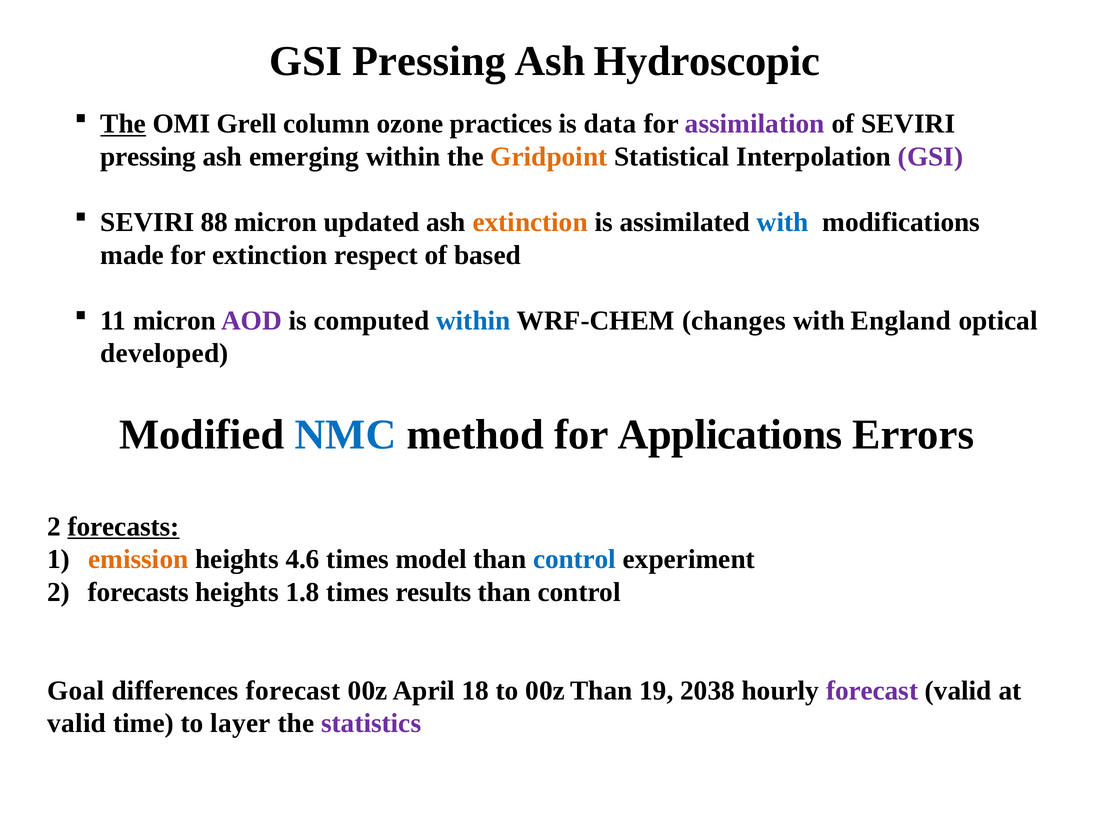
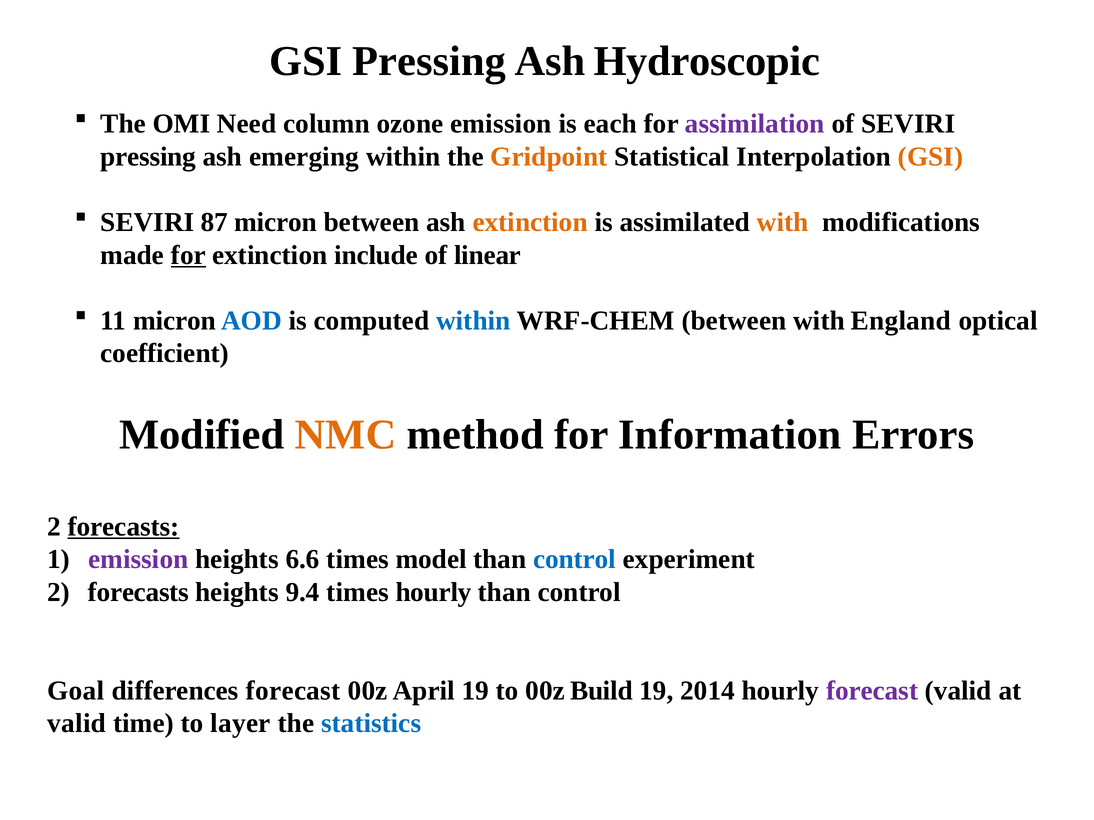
The at (123, 124) underline: present -> none
Grell: Grell -> Need
ozone practices: practices -> emission
data: data -> each
GSI at (931, 157) colour: purple -> orange
88: 88 -> 87
micron updated: updated -> between
with at (783, 222) colour: blue -> orange
for at (188, 255) underline: none -> present
respect: respect -> include
based: based -> linear
AOD colour: purple -> blue
WRF-CHEM changes: changes -> between
developed: developed -> coefficient
NMC colour: blue -> orange
Applications: Applications -> Information
emission at (138, 560) colour: orange -> purple
4.6: 4.6 -> 6.6
1.8: 1.8 -> 9.4
times results: results -> hourly
April 18: 18 -> 19
00z Than: Than -> Build
2038: 2038 -> 2014
statistics colour: purple -> blue
